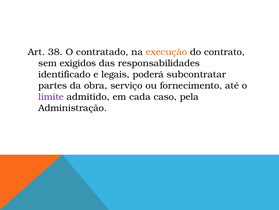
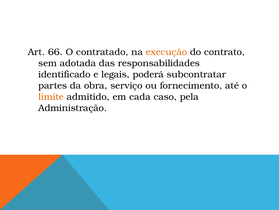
38: 38 -> 66
exigidos: exigidos -> adotada
limite colour: purple -> orange
